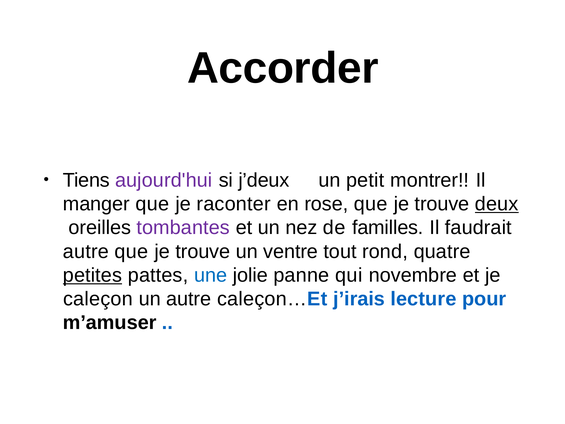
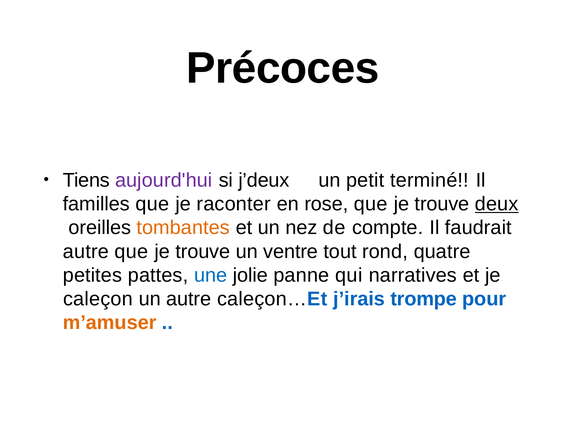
Accorder: Accorder -> Précoces
montrer: montrer -> terminé
manger: manger -> familles
tombantes colour: purple -> orange
familles: familles -> compte
petites underline: present -> none
novembre: novembre -> narratives
lecture: lecture -> trompe
m’amuser colour: black -> orange
